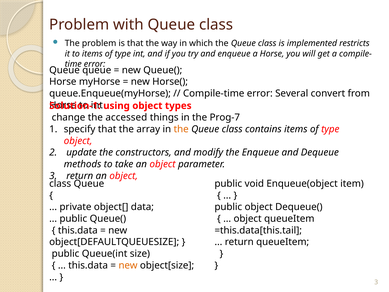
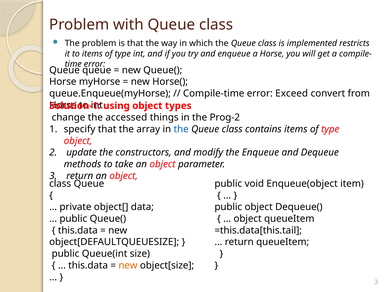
Several: Several -> Exceed
Prog-7: Prog-7 -> Prog-2
the at (181, 129) colour: orange -> blue
